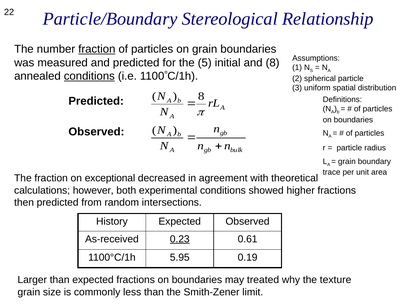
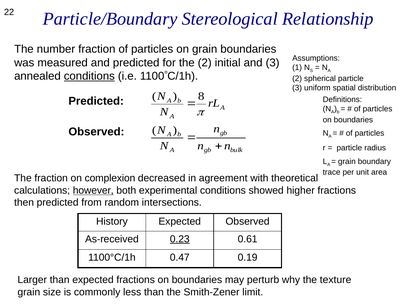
fraction at (97, 49) underline: present -> none
the 5: 5 -> 2
and 8: 8 -> 3
exceptional: exceptional -> complexion
however underline: none -> present
5.95: 5.95 -> 0.47
treated: treated -> perturb
